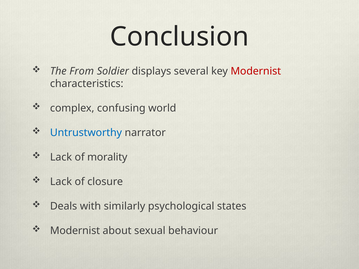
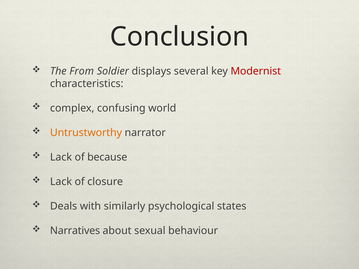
Untrustworthy colour: blue -> orange
morality: morality -> because
Modernist at (75, 231): Modernist -> Narratives
